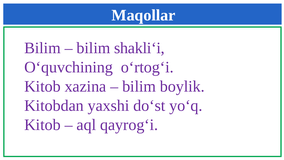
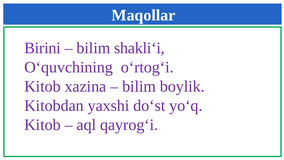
Bilim at (42, 48): Bilim -> Birini
